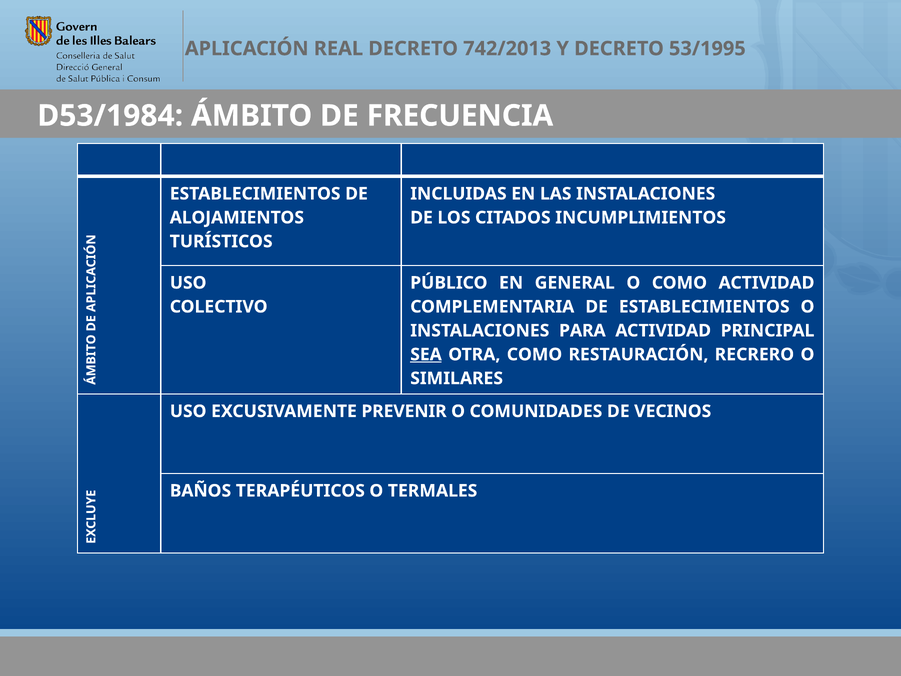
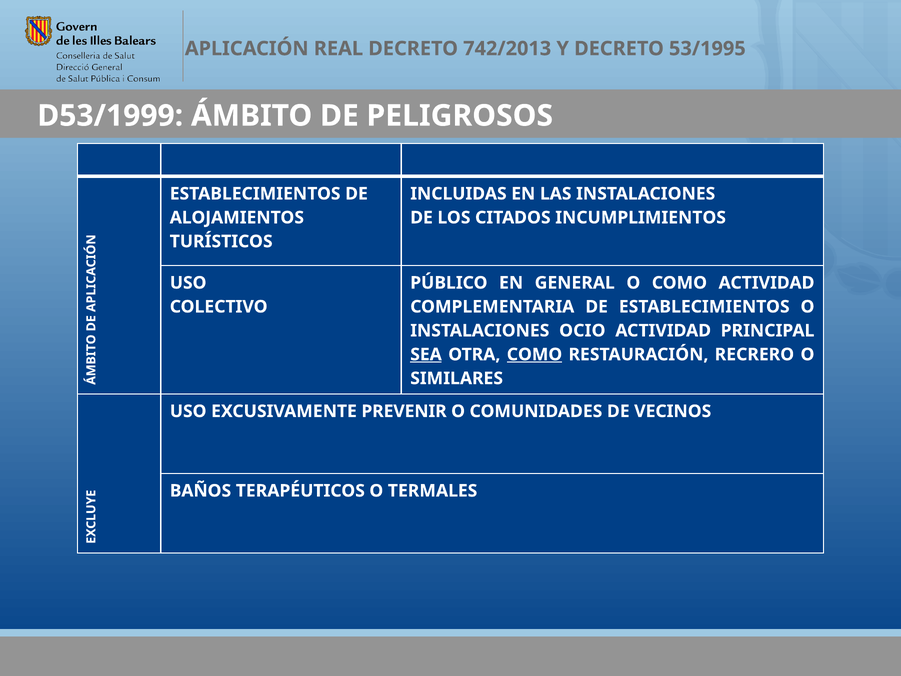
D53/1984: D53/1984 -> D53/1999
FRECUENCIA: FRECUENCIA -> PELIGROSOS
PARA: PARA -> OCIO
COMO at (534, 354) underline: none -> present
